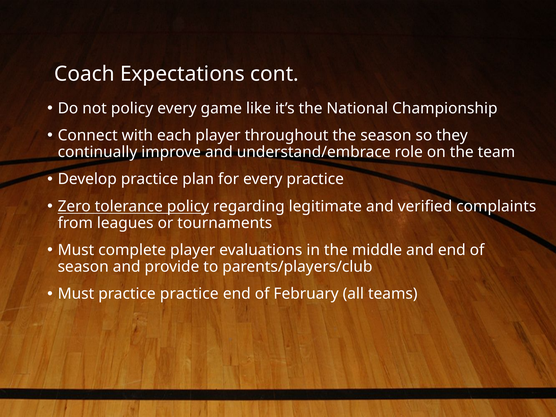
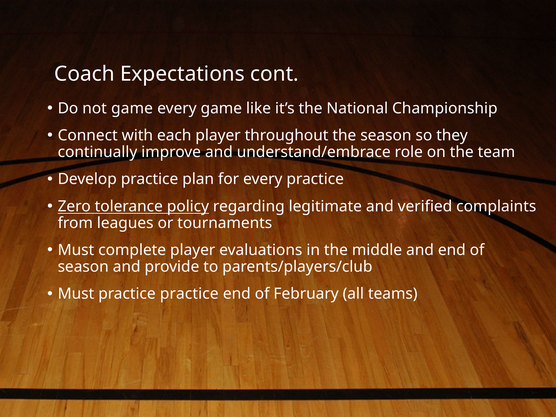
not policy: policy -> game
